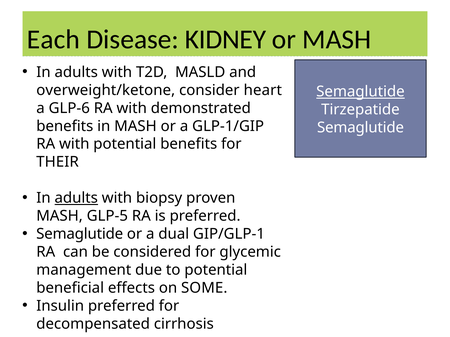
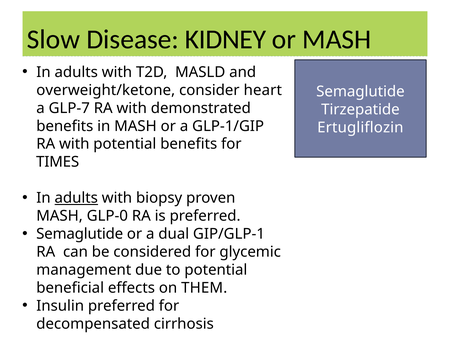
Each: Each -> Slow
Semaglutide at (360, 92) underline: present -> none
GLP-6: GLP-6 -> GLP-7
Semaglutide at (361, 128): Semaglutide -> Ertugliflozin
THEIR: THEIR -> TIMES
GLP-5: GLP-5 -> GLP-0
SOME: SOME -> THEM
